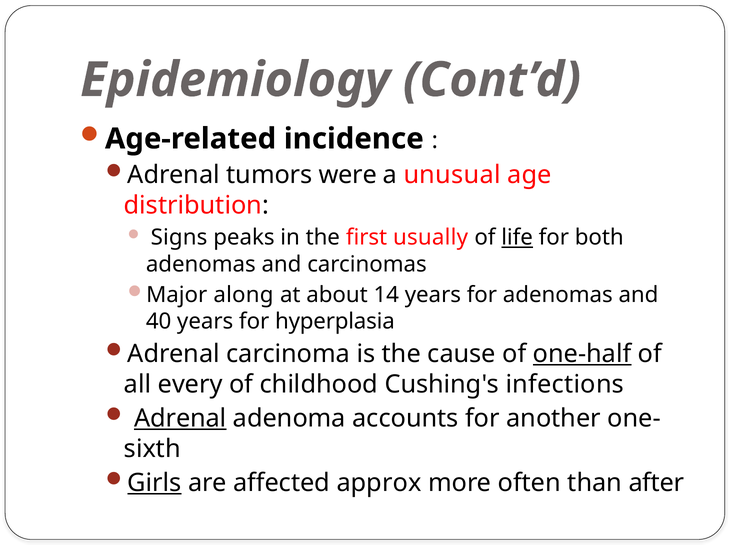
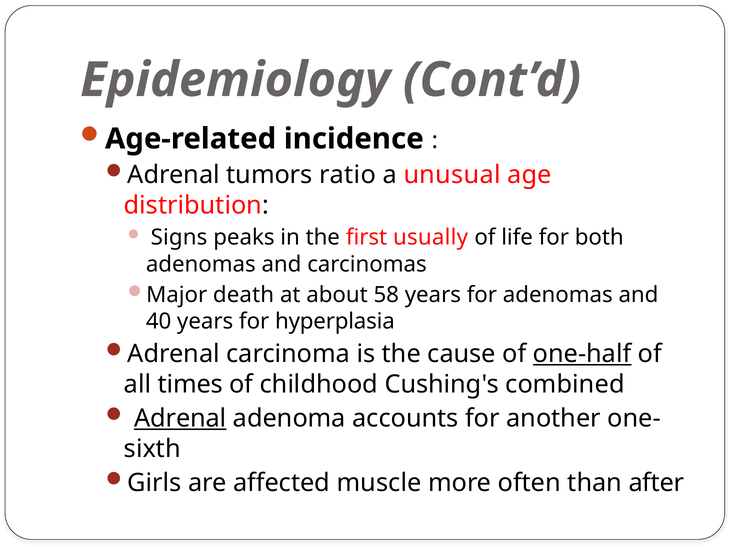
were: were -> ratio
life underline: present -> none
along: along -> death
14: 14 -> 58
every: every -> times
infections: infections -> combined
Girls underline: present -> none
approx: approx -> muscle
